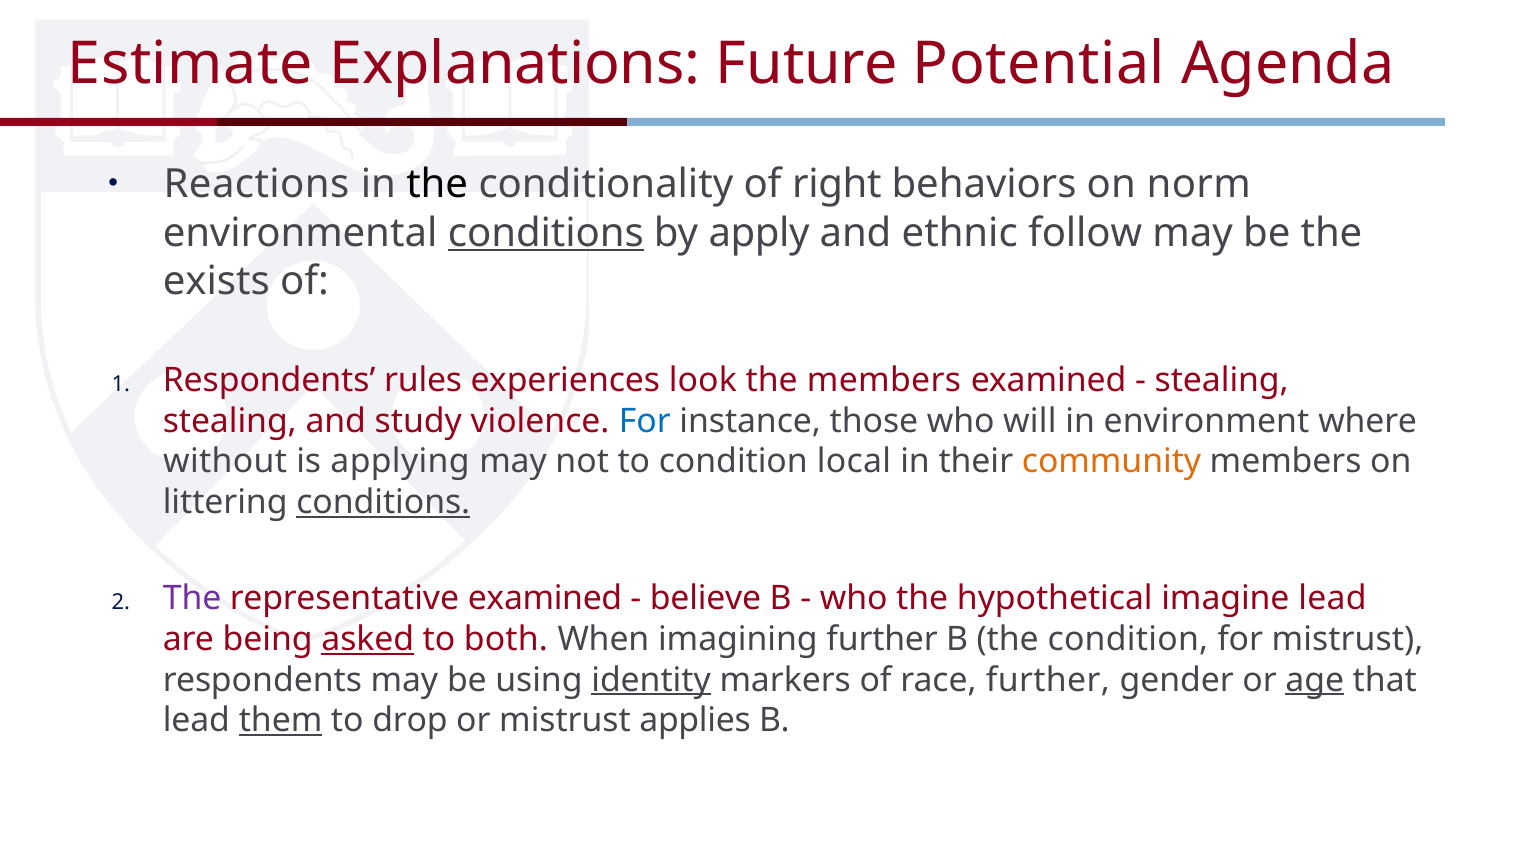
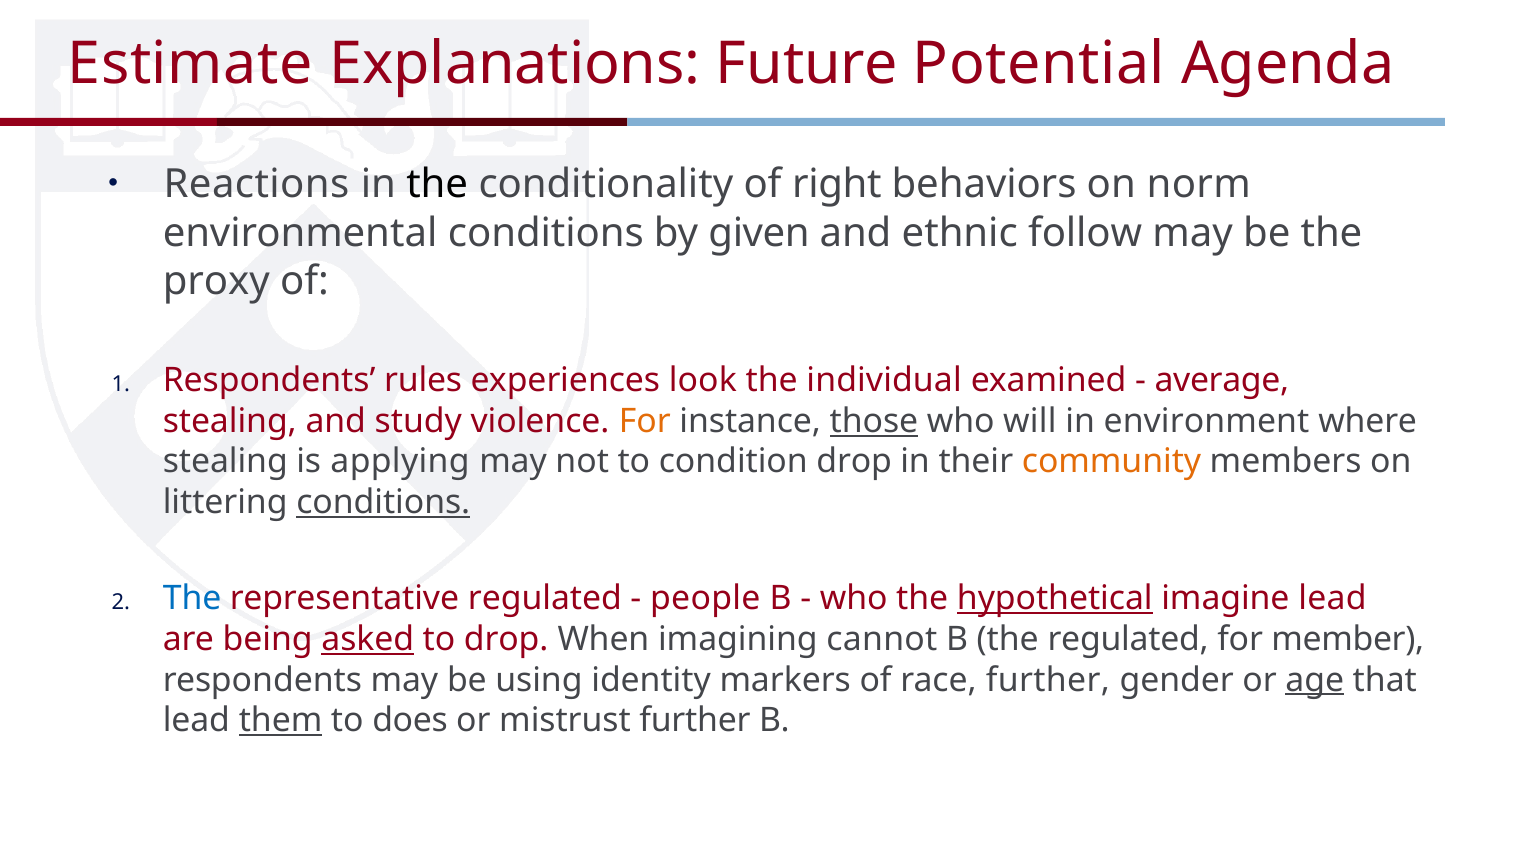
conditions at (546, 233) underline: present -> none
apply: apply -> given
exists: exists -> proxy
the members: members -> individual
stealing at (1222, 381): stealing -> average
For at (645, 421) colour: blue -> orange
those underline: none -> present
without at (225, 462): without -> stealing
condition local: local -> drop
The at (192, 598) colour: purple -> blue
representative examined: examined -> regulated
believe: believe -> people
hypothetical underline: none -> present
to both: both -> drop
imagining further: further -> cannot
the condition: condition -> regulated
for mistrust: mistrust -> member
identity underline: present -> none
drop: drop -> does
mistrust applies: applies -> further
